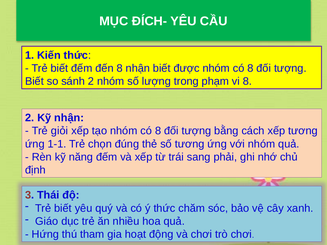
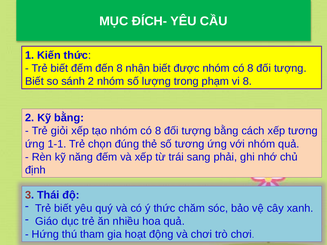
Kỹ nhận: nhận -> bằng
